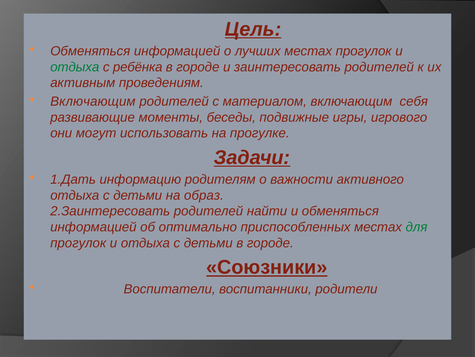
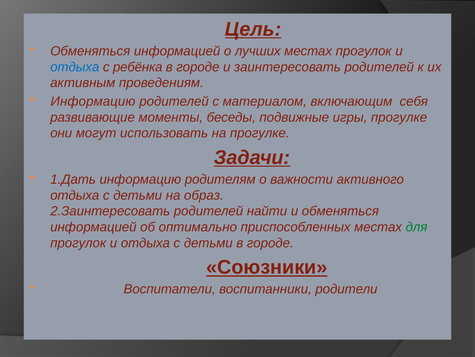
отдыха at (75, 67) colour: green -> blue
Включающим at (93, 101): Включающим -> Информацию
игры игрового: игрового -> прогулке
